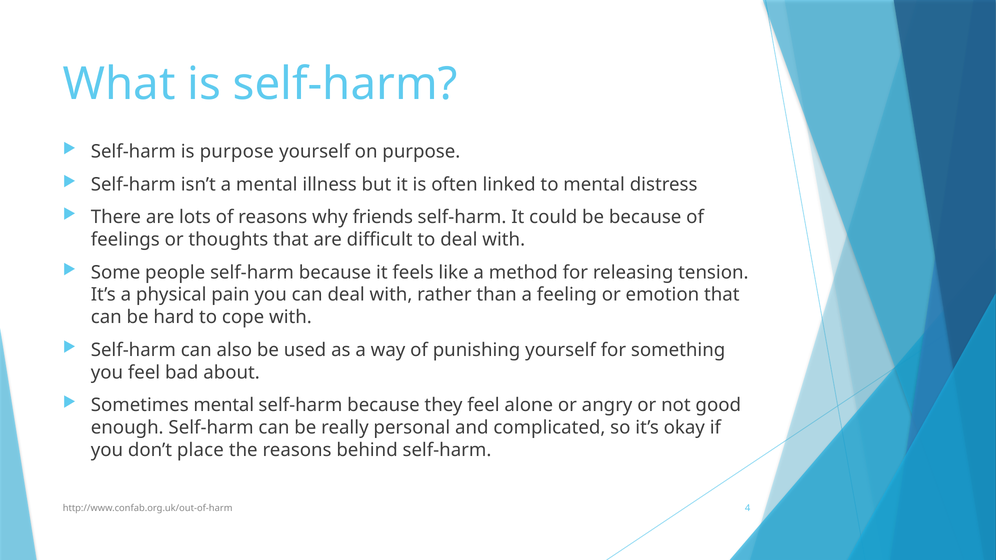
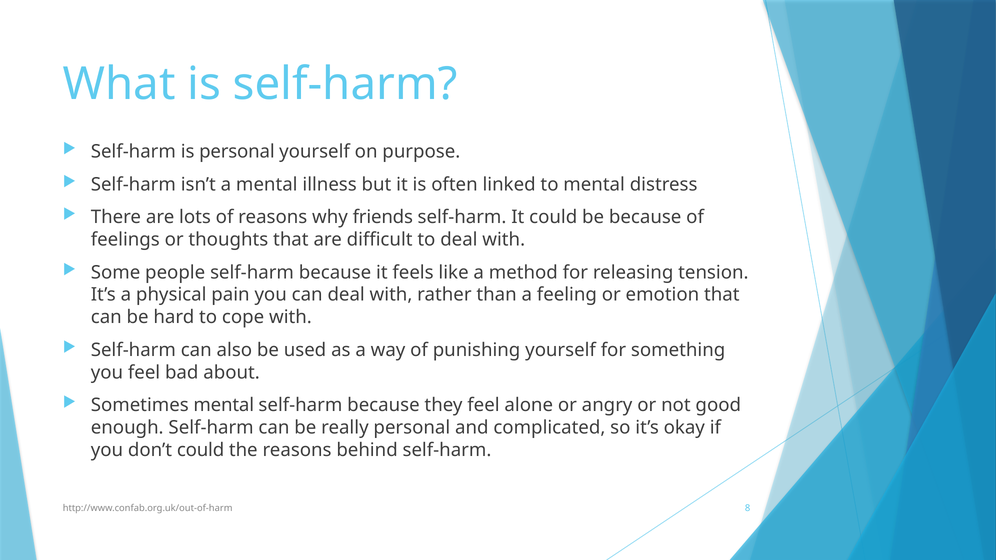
is purpose: purpose -> personal
don’t place: place -> could
4: 4 -> 8
